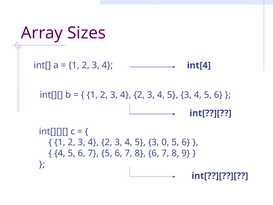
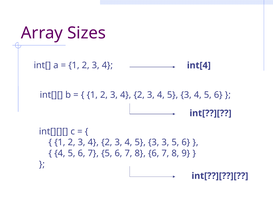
3 0: 0 -> 3
